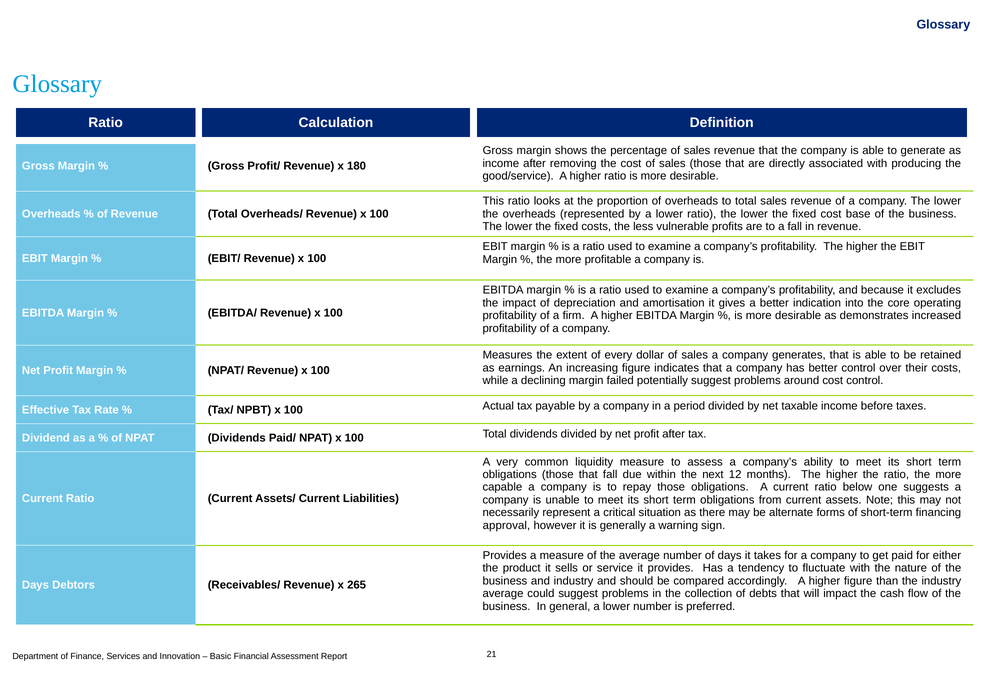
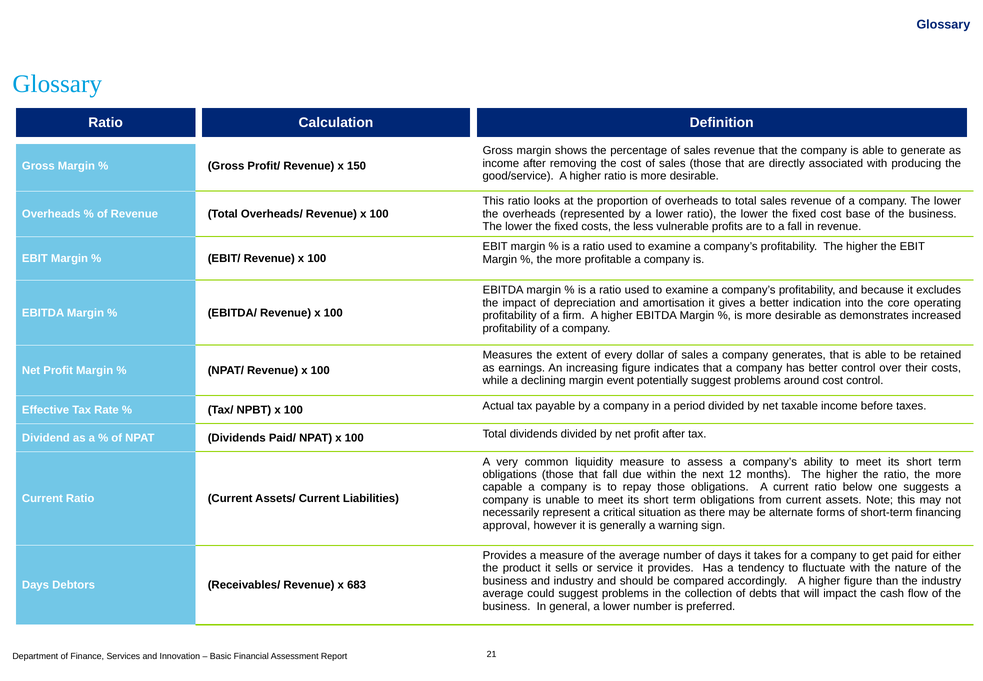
180: 180 -> 150
failed: failed -> event
265: 265 -> 683
